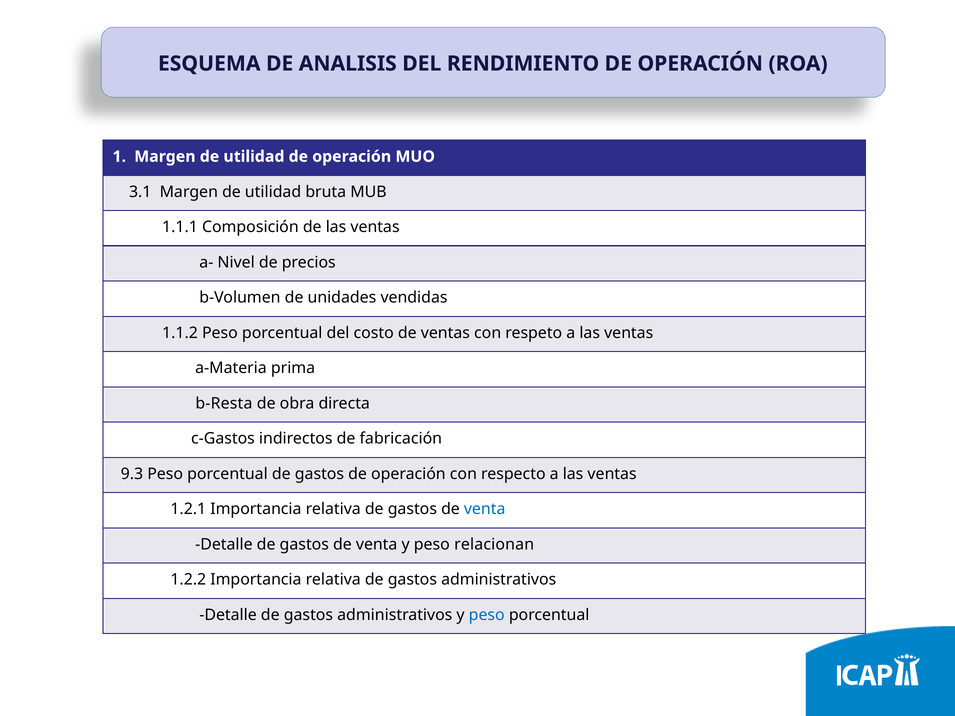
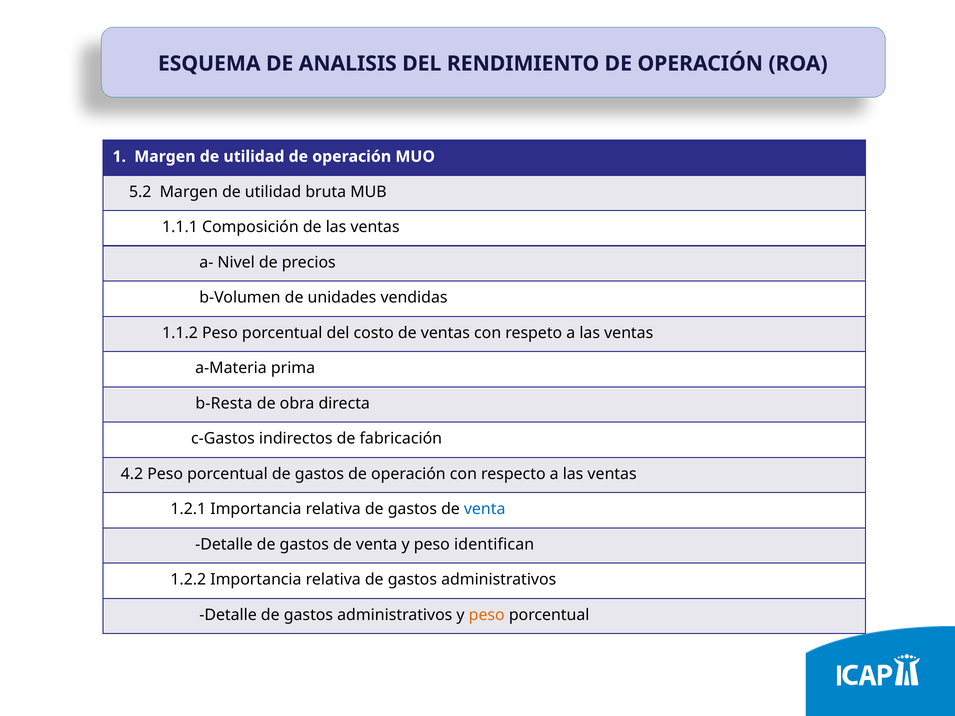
3.1: 3.1 -> 5.2
9.3: 9.3 -> 4.2
relacionan: relacionan -> identifican
peso at (487, 615) colour: blue -> orange
